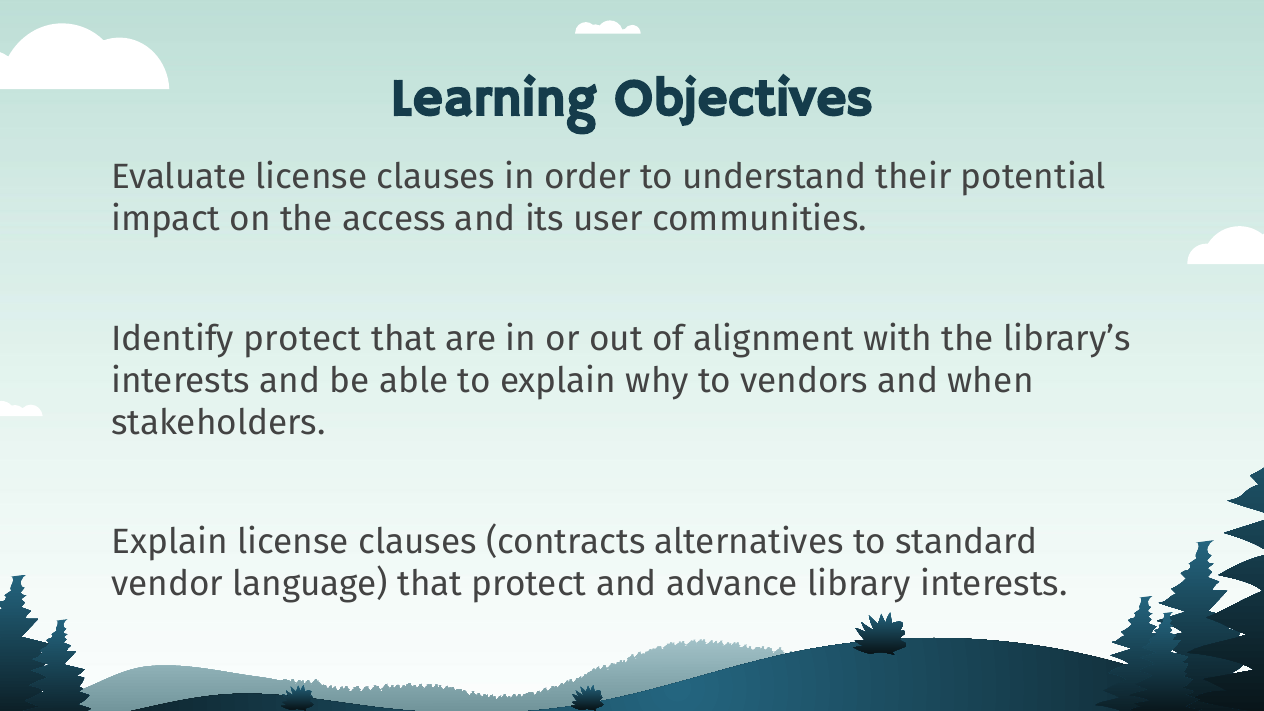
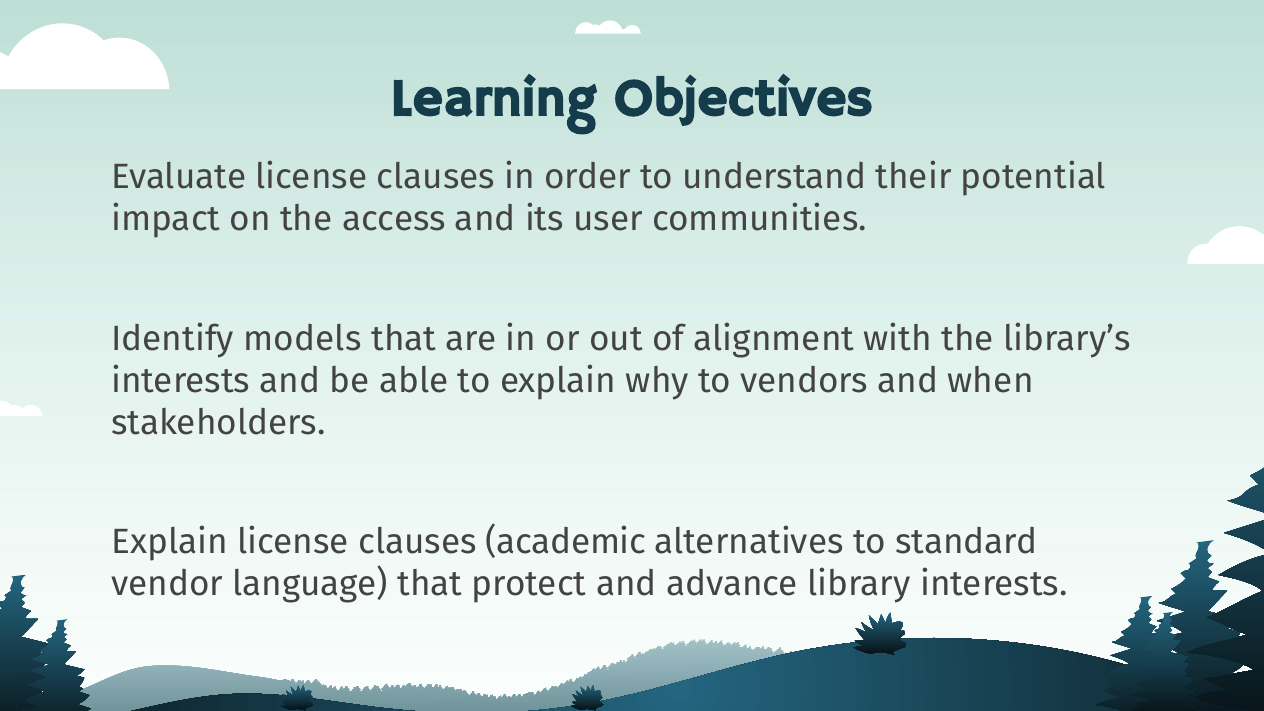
Identify protect: protect -> models
contracts: contracts -> academic
